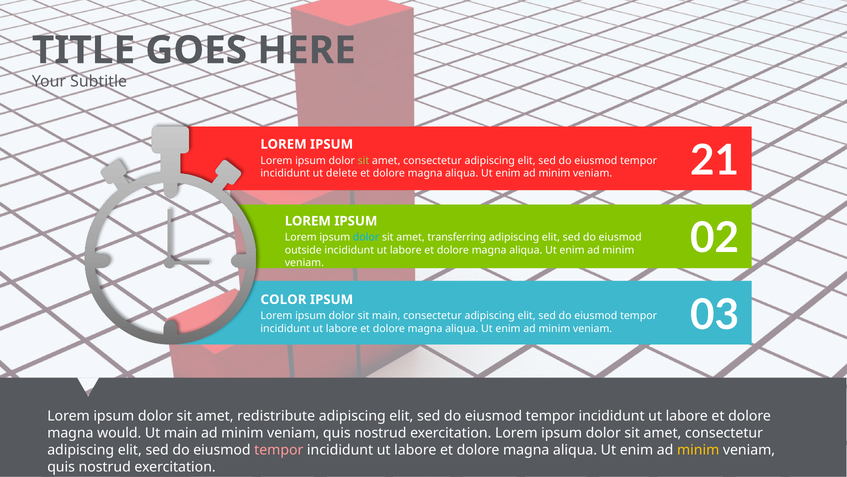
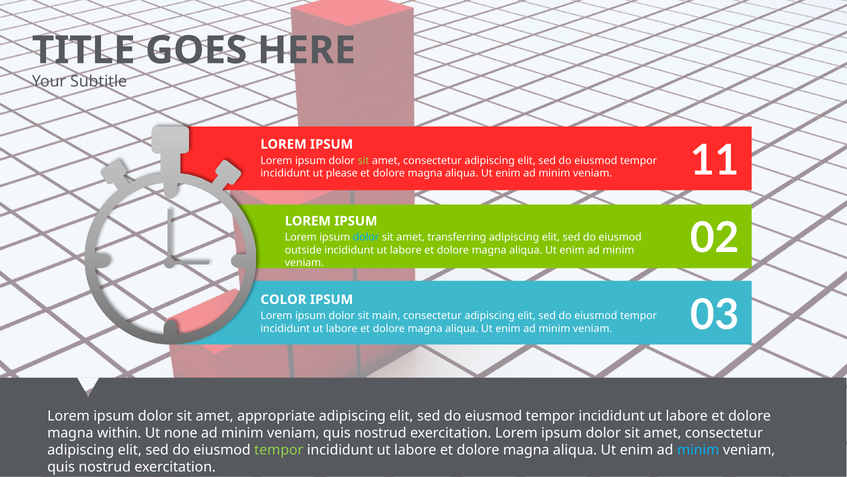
delete: delete -> please
21: 21 -> 11
redistribute: redistribute -> appropriate
would: would -> within
Ut main: main -> none
tempor at (279, 450) colour: pink -> light green
minim at (698, 450) colour: yellow -> light blue
